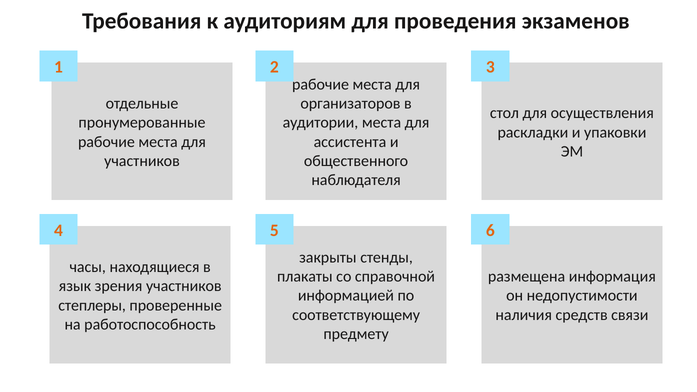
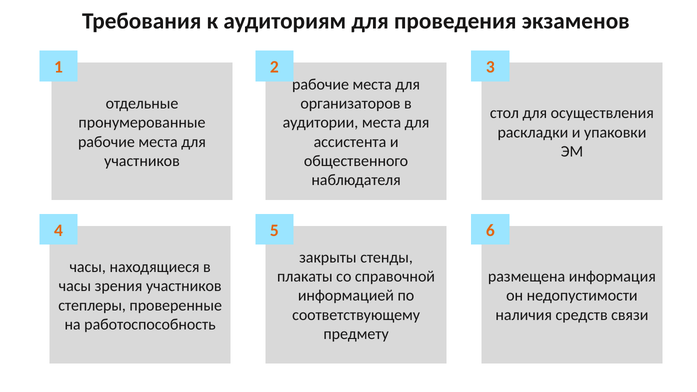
язык at (75, 286): язык -> часы
